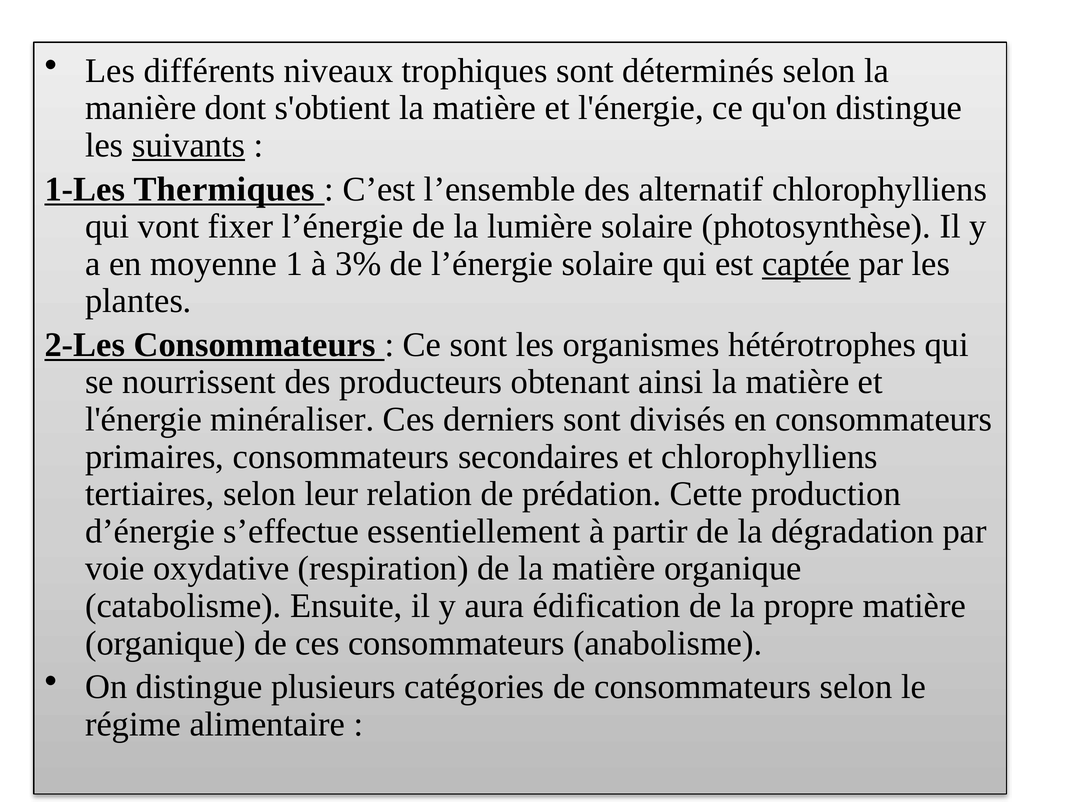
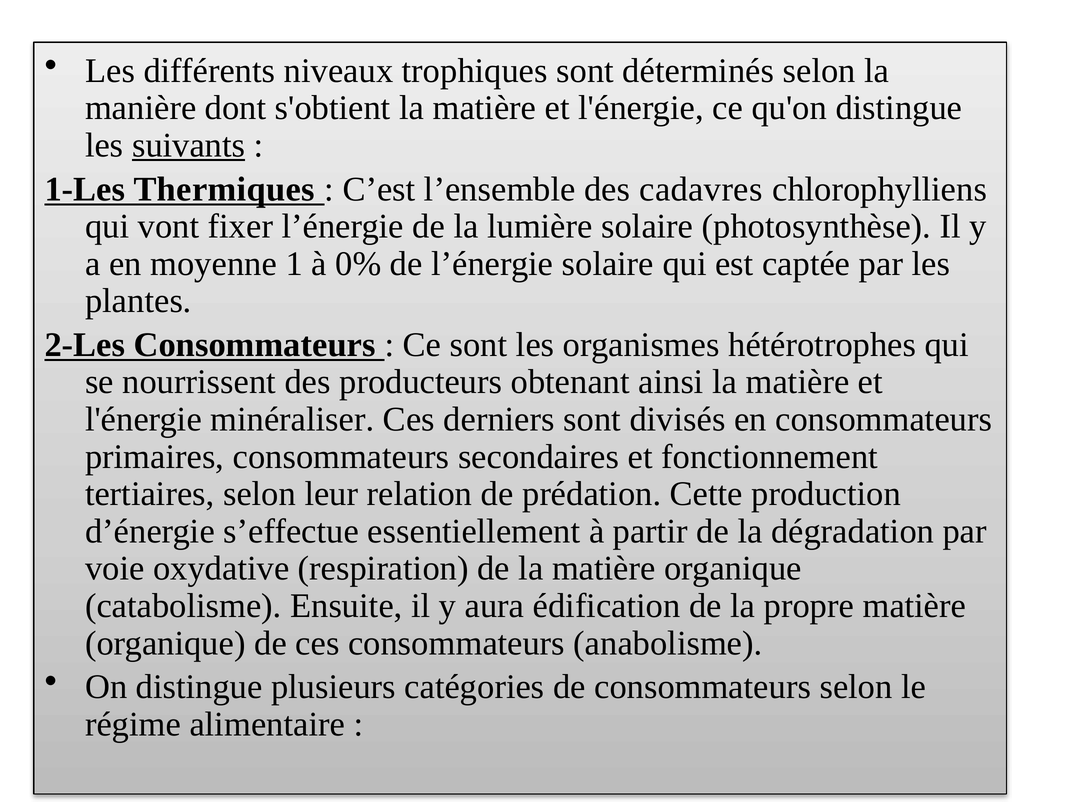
alternatif: alternatif -> cadavres
3%: 3% -> 0%
captée underline: present -> none
et chlorophylliens: chlorophylliens -> fonctionnement
